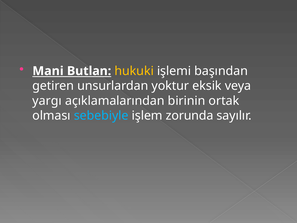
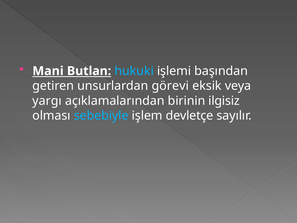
hukuki colour: yellow -> light blue
yoktur: yoktur -> görevi
ortak: ortak -> ilgisiz
zorunda: zorunda -> devletçe
